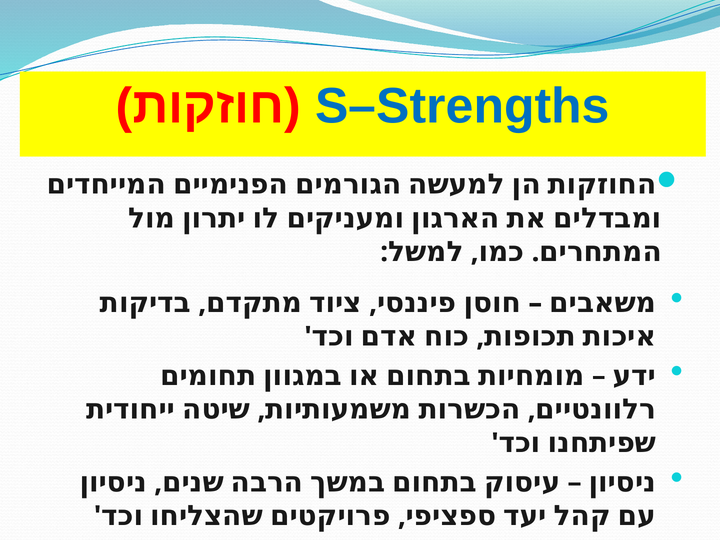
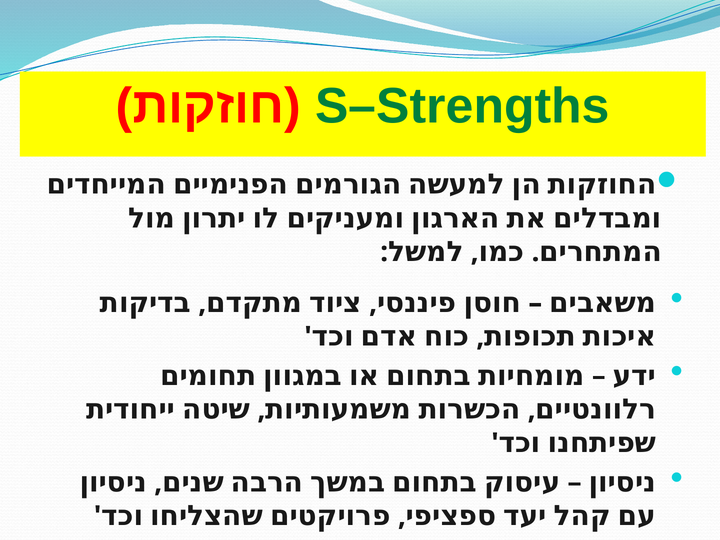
S–Strengths colour: blue -> green
